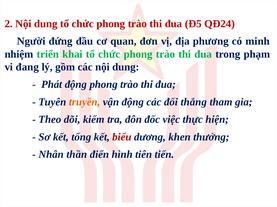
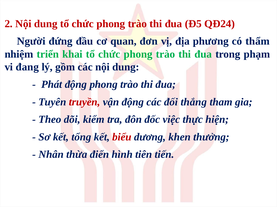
minh: minh -> thẩm
truyền colour: orange -> red
thần: thần -> thừa
